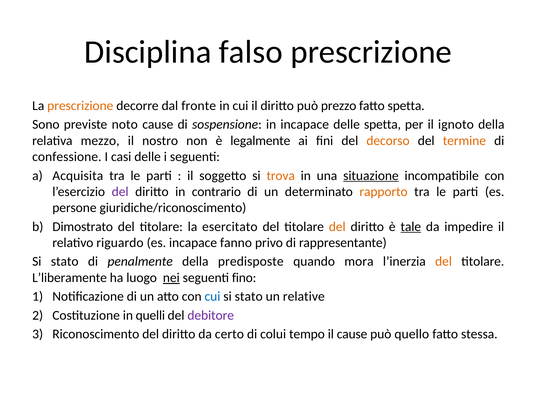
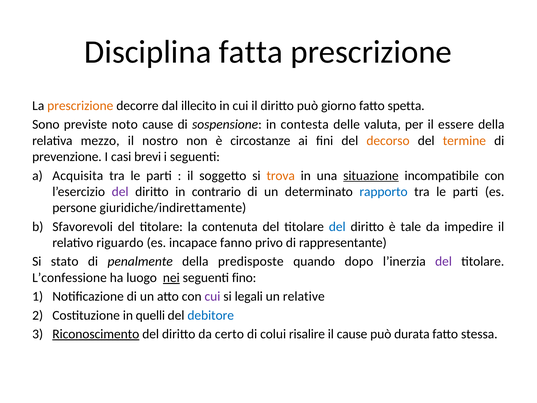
falso: falso -> fatta
fronte: fronte -> illecito
prezzo: prezzo -> giorno
in incapace: incapace -> contesta
delle spetta: spetta -> valuta
ignoto: ignoto -> essere
legalmente: legalmente -> circostanze
confessione: confessione -> prevenzione
casi delle: delle -> brevi
rapporto colour: orange -> blue
giuridiche/riconoscimento: giuridiche/riconoscimento -> giuridiche/indirettamente
Dimostrato: Dimostrato -> Sfavorevoli
esercitato: esercitato -> contenuta
del at (337, 226) colour: orange -> blue
tale underline: present -> none
mora: mora -> dopo
del at (444, 261) colour: orange -> purple
L’liberamente: L’liberamente -> L’confessione
cui at (212, 296) colour: blue -> purple
stato at (249, 296): stato -> legali
debitore colour: purple -> blue
Riconoscimento underline: none -> present
tempo: tempo -> risalire
quello: quello -> durata
